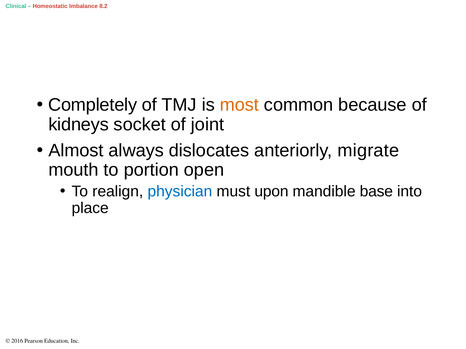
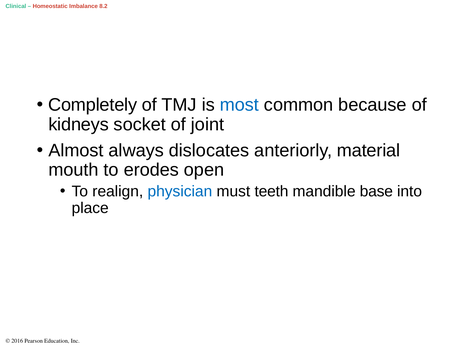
most colour: orange -> blue
migrate: migrate -> material
portion: portion -> erodes
upon: upon -> teeth
